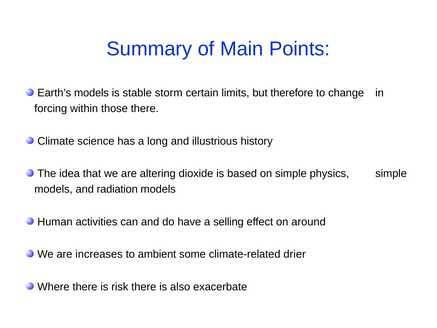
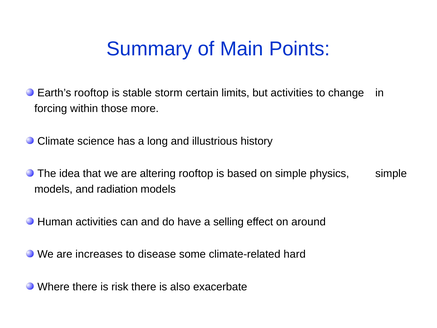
Earth’s models: models -> rooftop
but therefore: therefore -> activities
those there: there -> more
altering dioxide: dioxide -> rooftop
ambient: ambient -> disease
drier: drier -> hard
